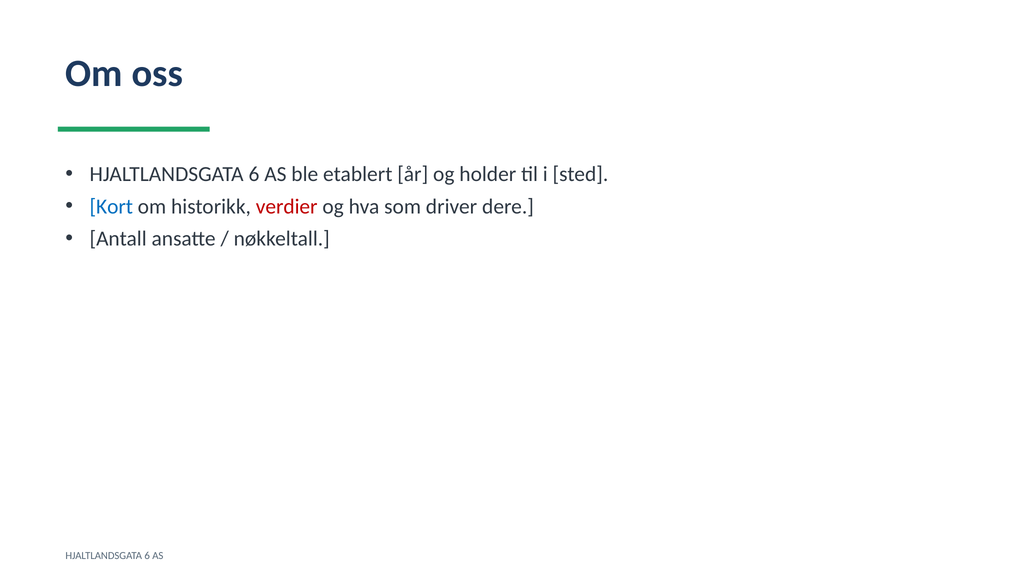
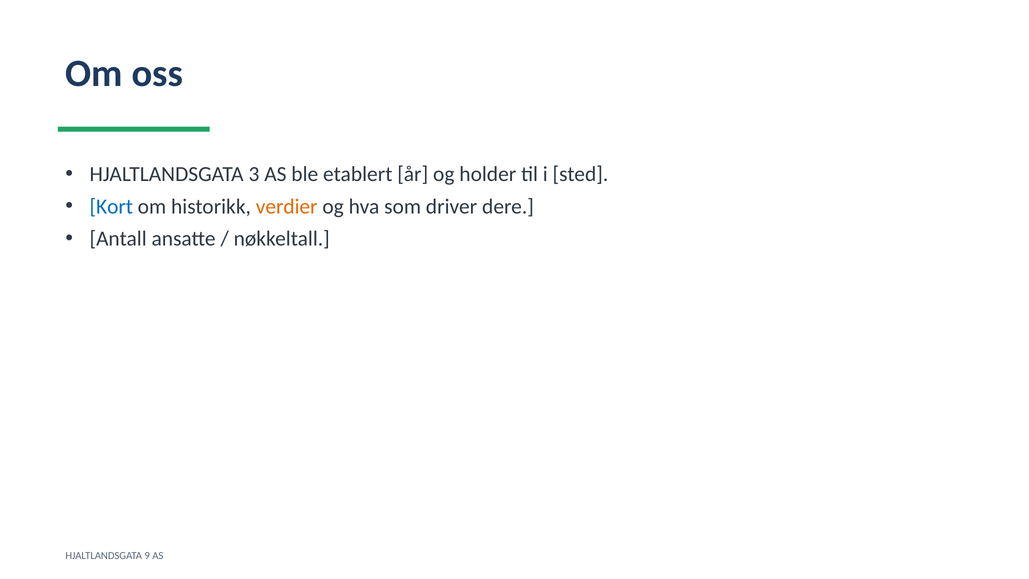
6 at (254, 174): 6 -> 3
verdier colour: red -> orange
6 at (147, 555): 6 -> 9
